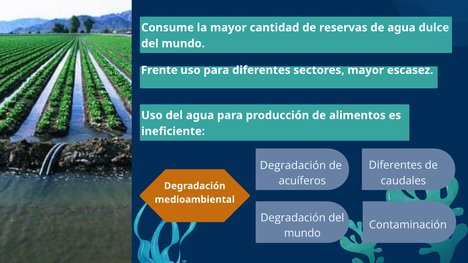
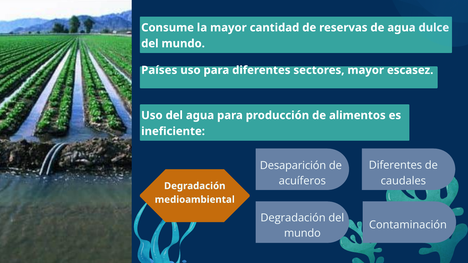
Frente: Frente -> Países
Degradación at (293, 166): Degradación -> Desaparición
